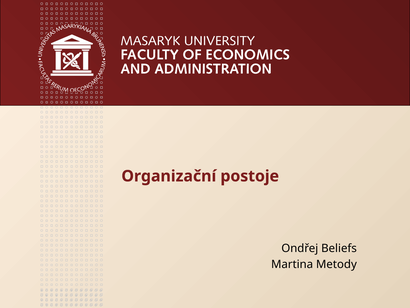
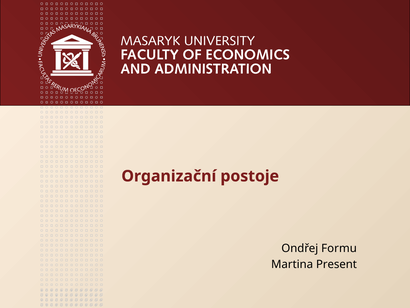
Beliefs: Beliefs -> Formu
Metody: Metody -> Present
